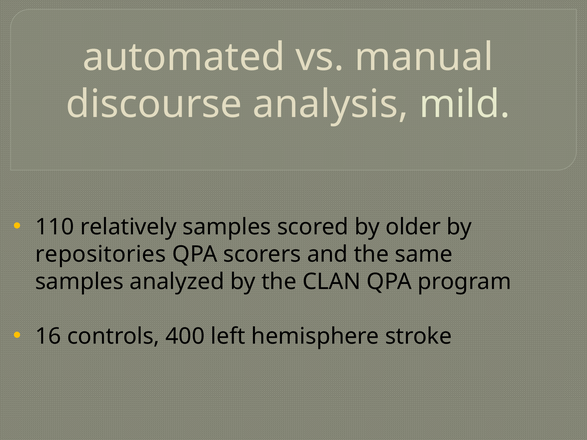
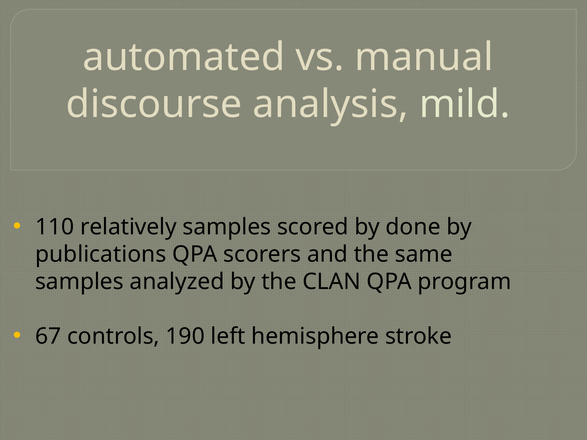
older: older -> done
repositories: repositories -> publications
16: 16 -> 67
400: 400 -> 190
